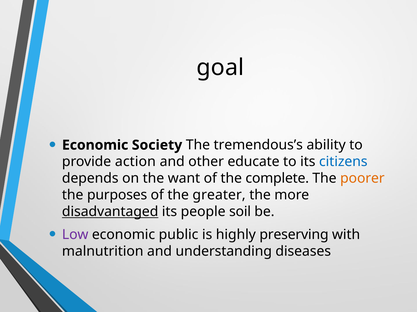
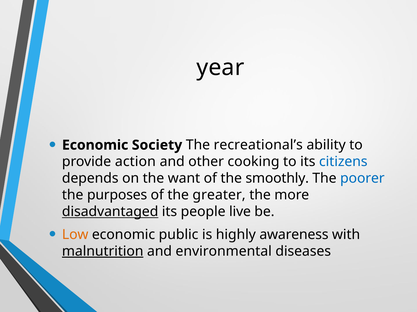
goal: goal -> year
tremendous’s: tremendous’s -> recreational’s
educate: educate -> cooking
complete: complete -> smoothly
poorer colour: orange -> blue
soil: soil -> live
Low colour: purple -> orange
preserving: preserving -> awareness
malnutrition underline: none -> present
understanding: understanding -> environmental
